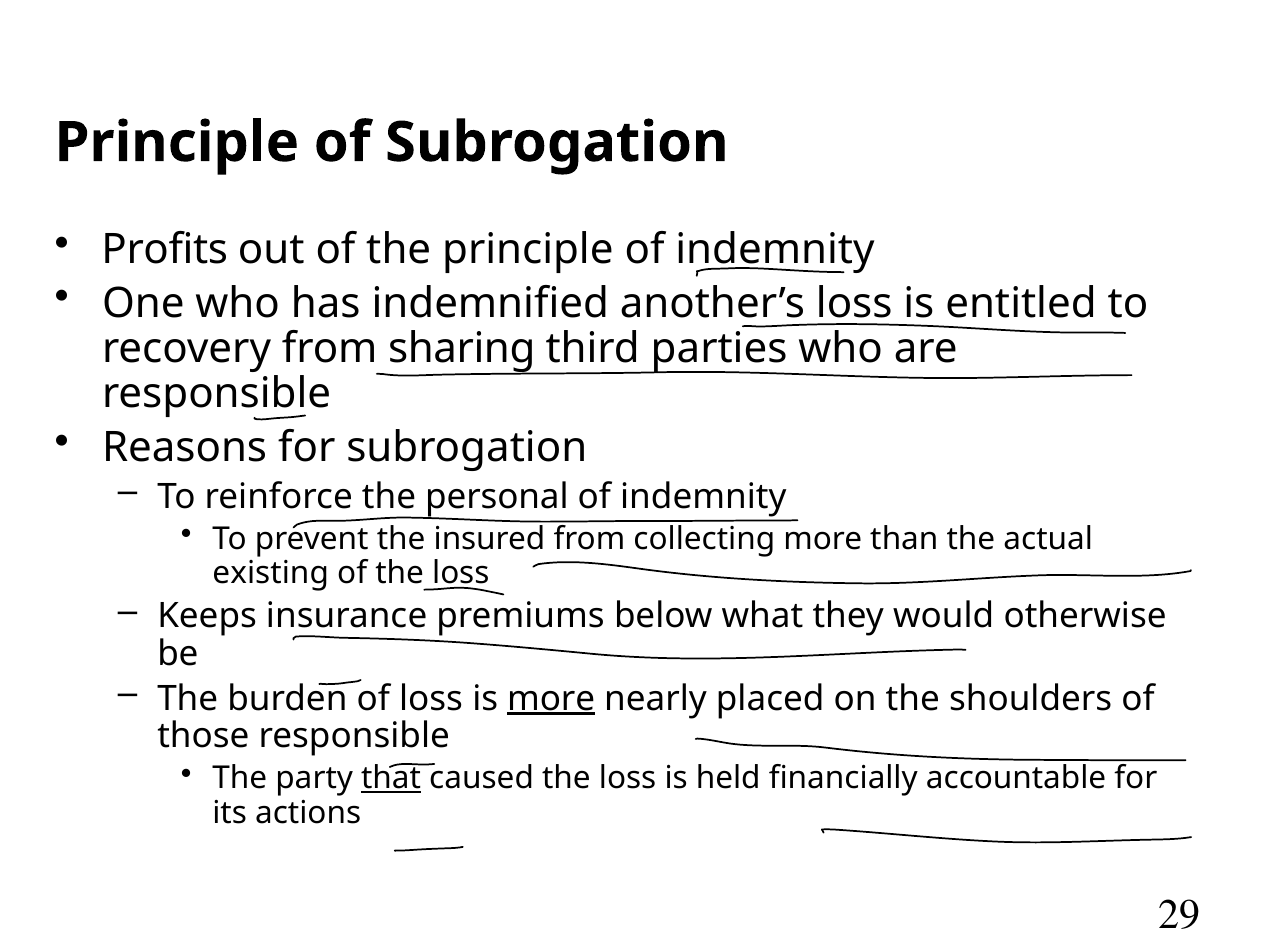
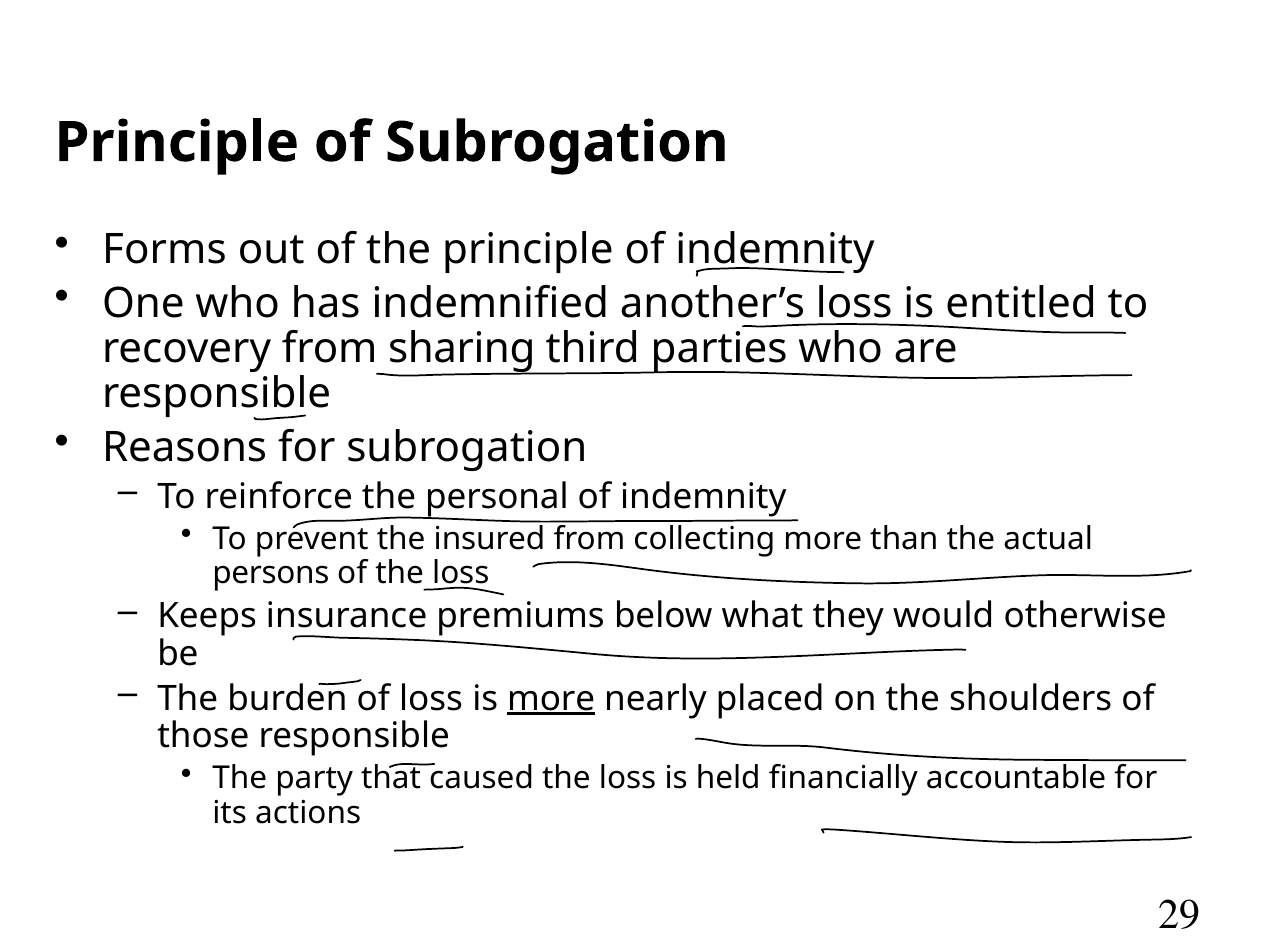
Profits: Profits -> Forms
existing: existing -> persons
that underline: present -> none
